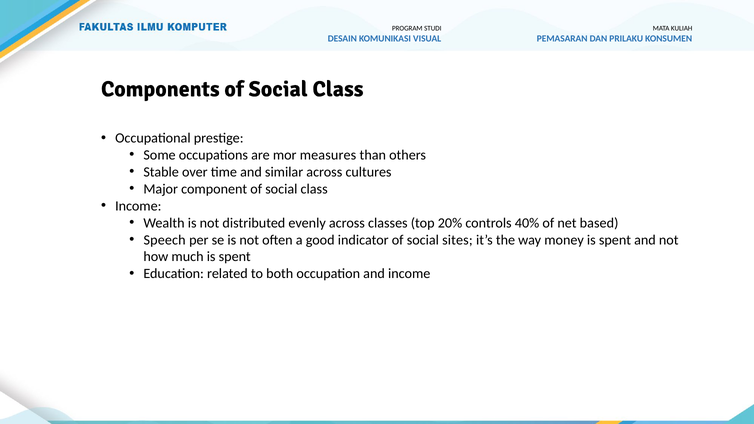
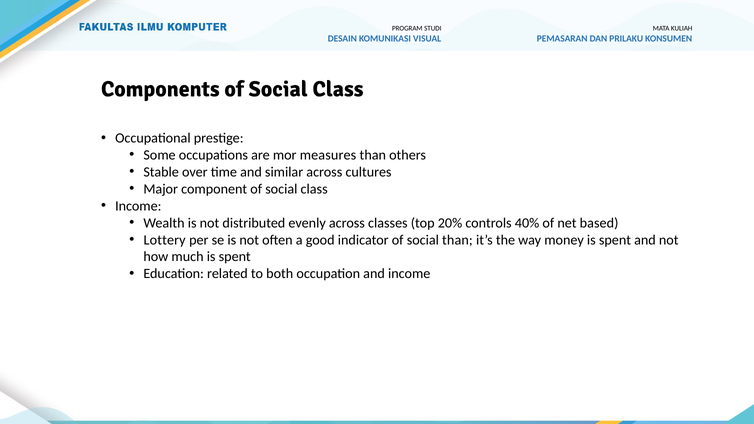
Speech: Speech -> Lottery
social sites: sites -> than
